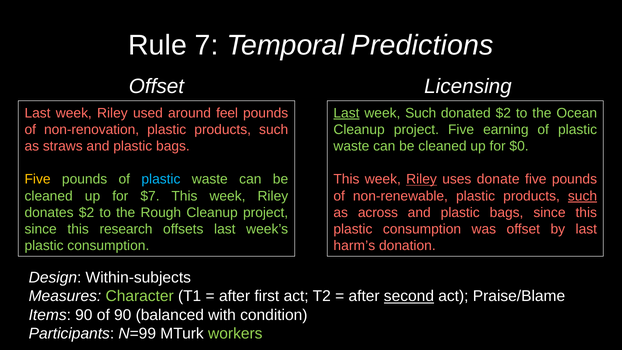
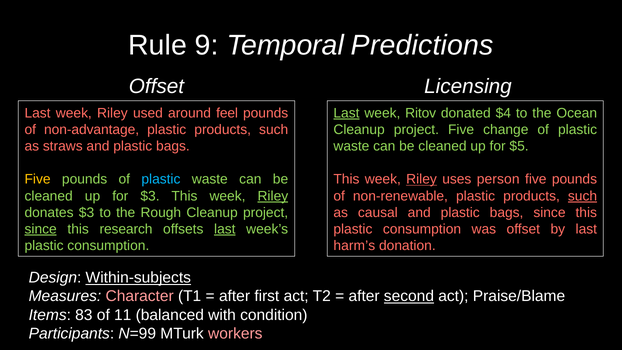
7: 7 -> 9
week Such: Such -> Ritov
donated $2: $2 -> $4
non-renovation: non-renovation -> non-advantage
earning: earning -> change
$0: $0 -> $5
donate: donate -> person
for $7: $7 -> $3
Riley at (273, 196) underline: none -> present
donates $2: $2 -> $3
across: across -> causal
since at (41, 229) underline: none -> present
last at (225, 229) underline: none -> present
Within-subjects underline: none -> present
Character colour: light green -> pink
Items 90: 90 -> 83
of 90: 90 -> 11
workers colour: light green -> pink
